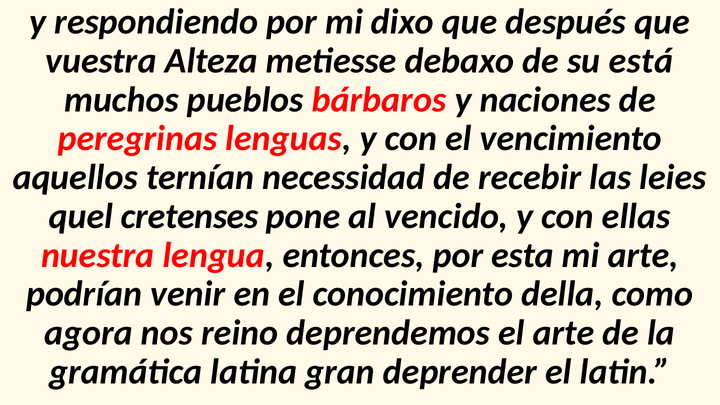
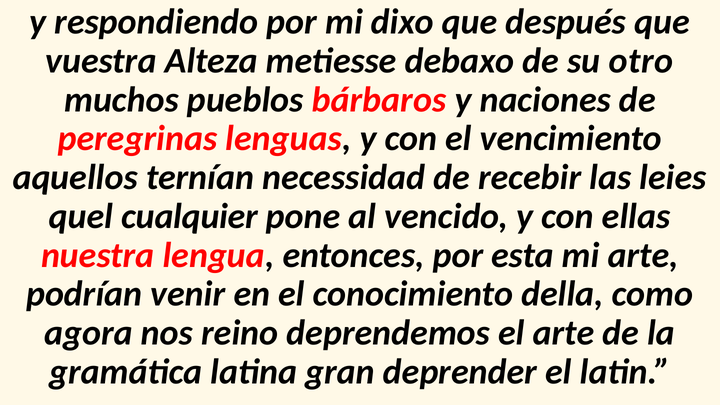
está: está -> otro
cretenses: cretenses -> cualquier
